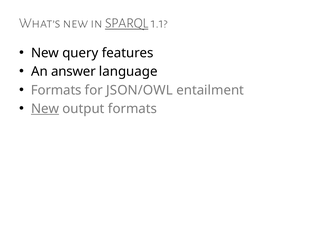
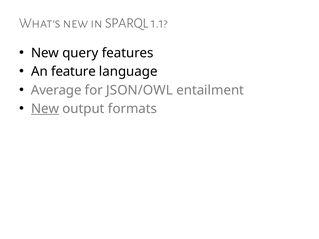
SPARQL underline: present -> none
answer: answer -> feature
Formats at (56, 90): Formats -> Average
